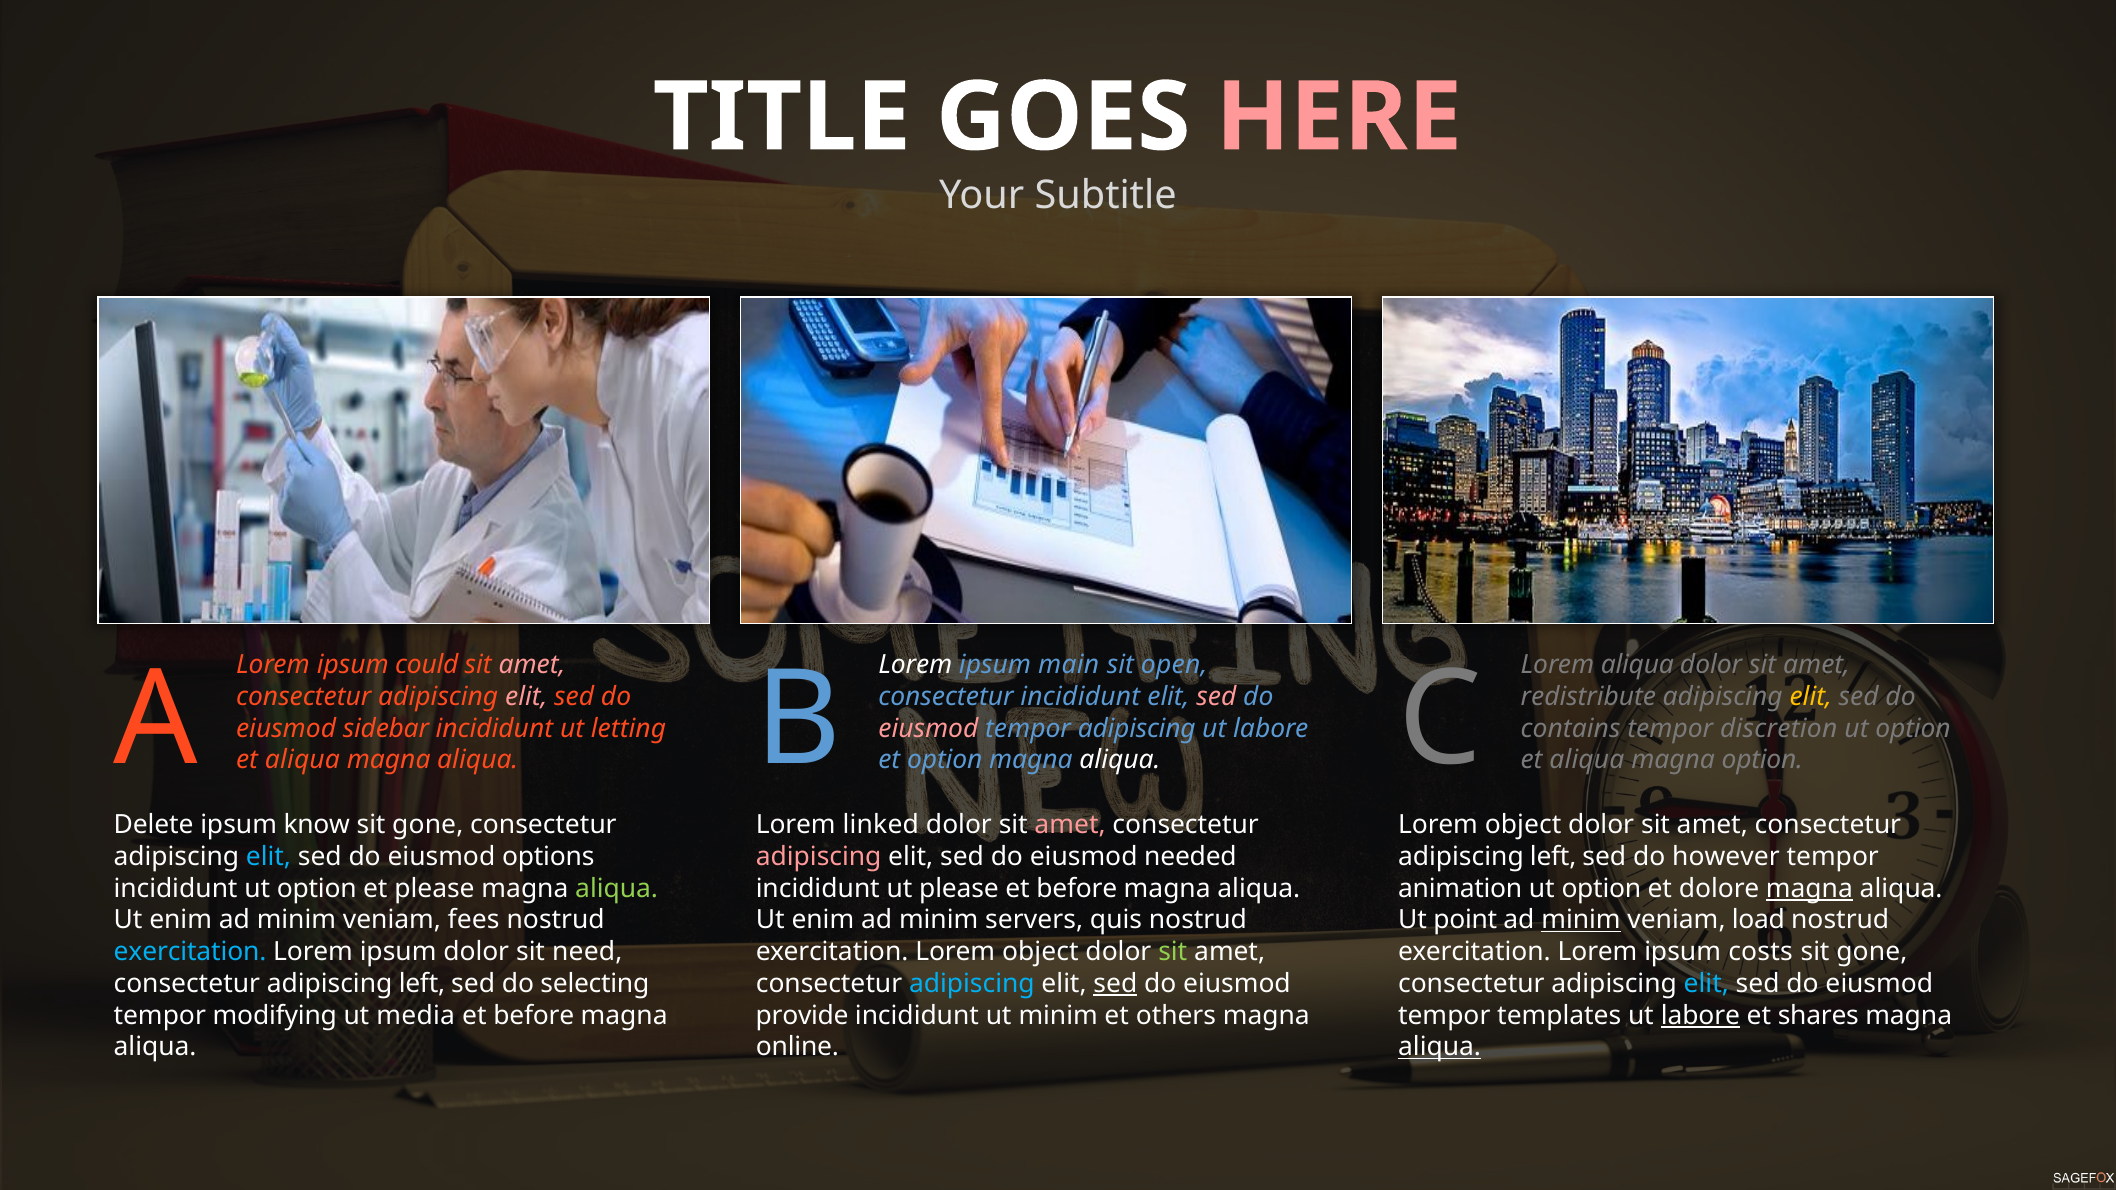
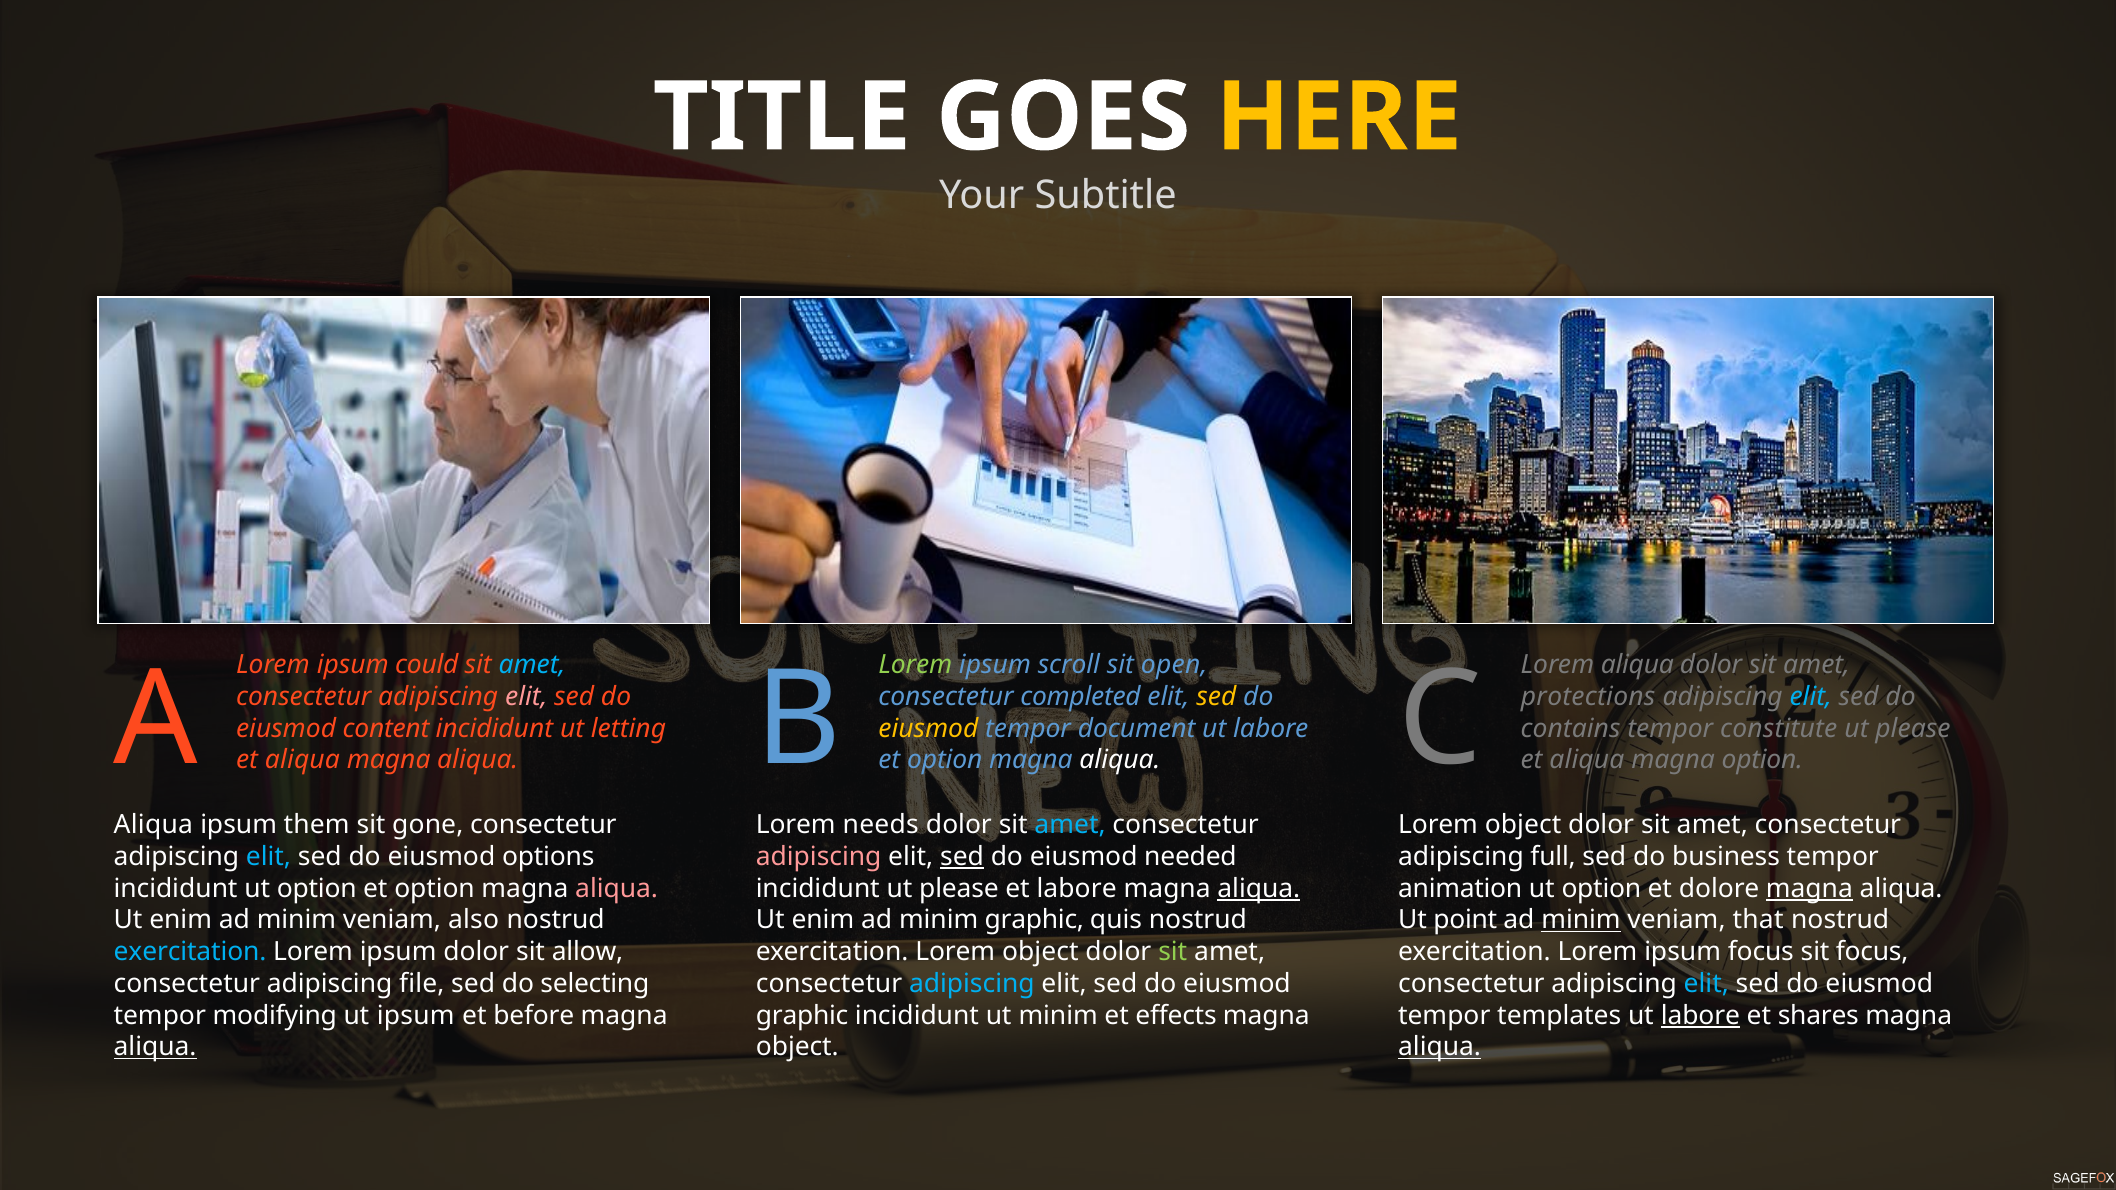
HERE colour: pink -> yellow
amet at (532, 665) colour: pink -> light blue
Lorem at (915, 665) colour: white -> light green
main: main -> scroll
consectetur incididunt: incididunt -> completed
sed at (1216, 697) colour: pink -> yellow
redistribute: redistribute -> protections
elit at (1811, 697) colour: yellow -> light blue
sidebar: sidebar -> content
eiusmod at (928, 728) colour: pink -> yellow
tempor adipiscing: adipiscing -> document
discretion: discretion -> constitute
option at (1913, 728): option -> please
Delete at (154, 825): Delete -> Aliqua
know: know -> them
linked: linked -> needs
amet at (1070, 825) colour: pink -> light blue
sed at (962, 857) underline: none -> present
left at (1553, 857): left -> full
however: however -> business
please at (434, 889): please -> option
aliqua at (617, 889) colour: light green -> pink
before at (1077, 889): before -> labore
aliqua at (1259, 889) underline: none -> present
fees: fees -> also
minim servers: servers -> graphic
load: load -> that
need: need -> allow
ipsum costs: costs -> focus
gone at (1872, 952): gone -> focus
left at (422, 984): left -> file
sed at (1115, 984) underline: present -> none
ut media: media -> ipsum
provide at (802, 1016): provide -> graphic
others: others -> effects
aliqua at (155, 1047) underline: none -> present
online at (797, 1047): online -> object
